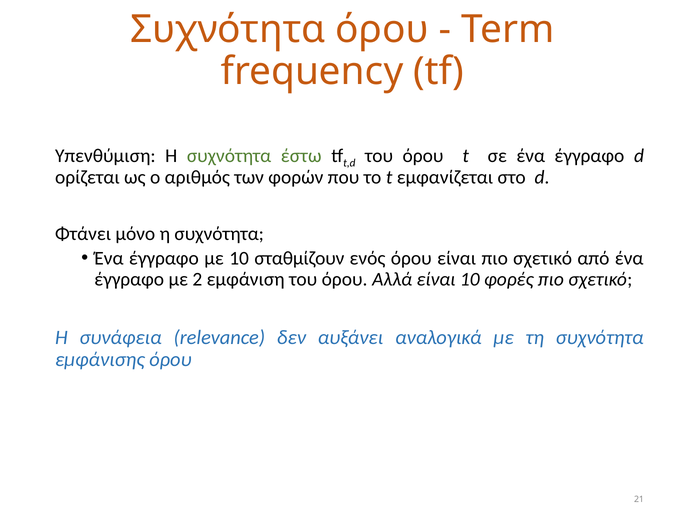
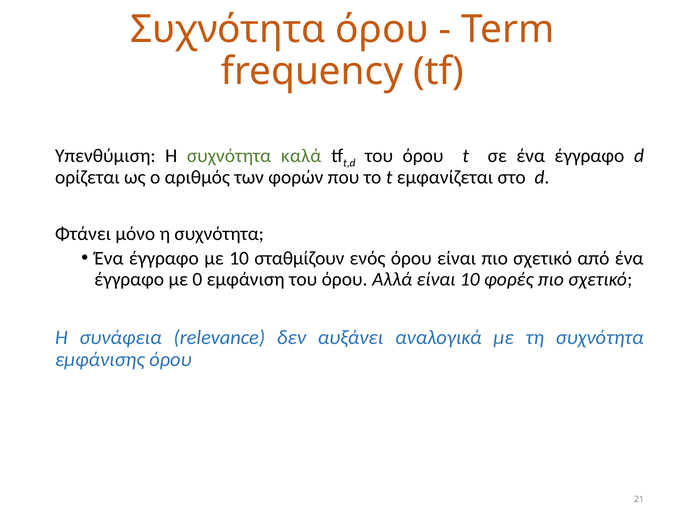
έστω: έστω -> καλά
2: 2 -> 0
